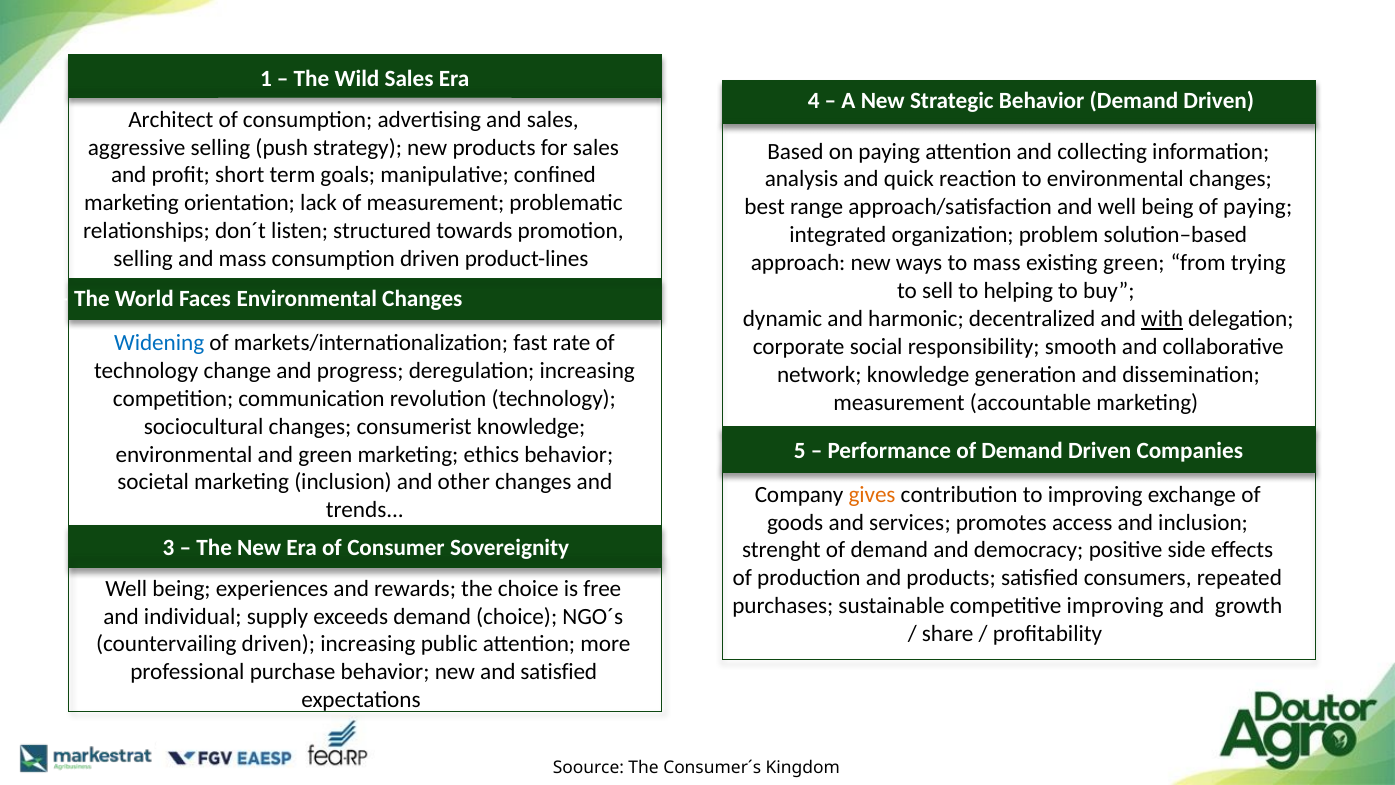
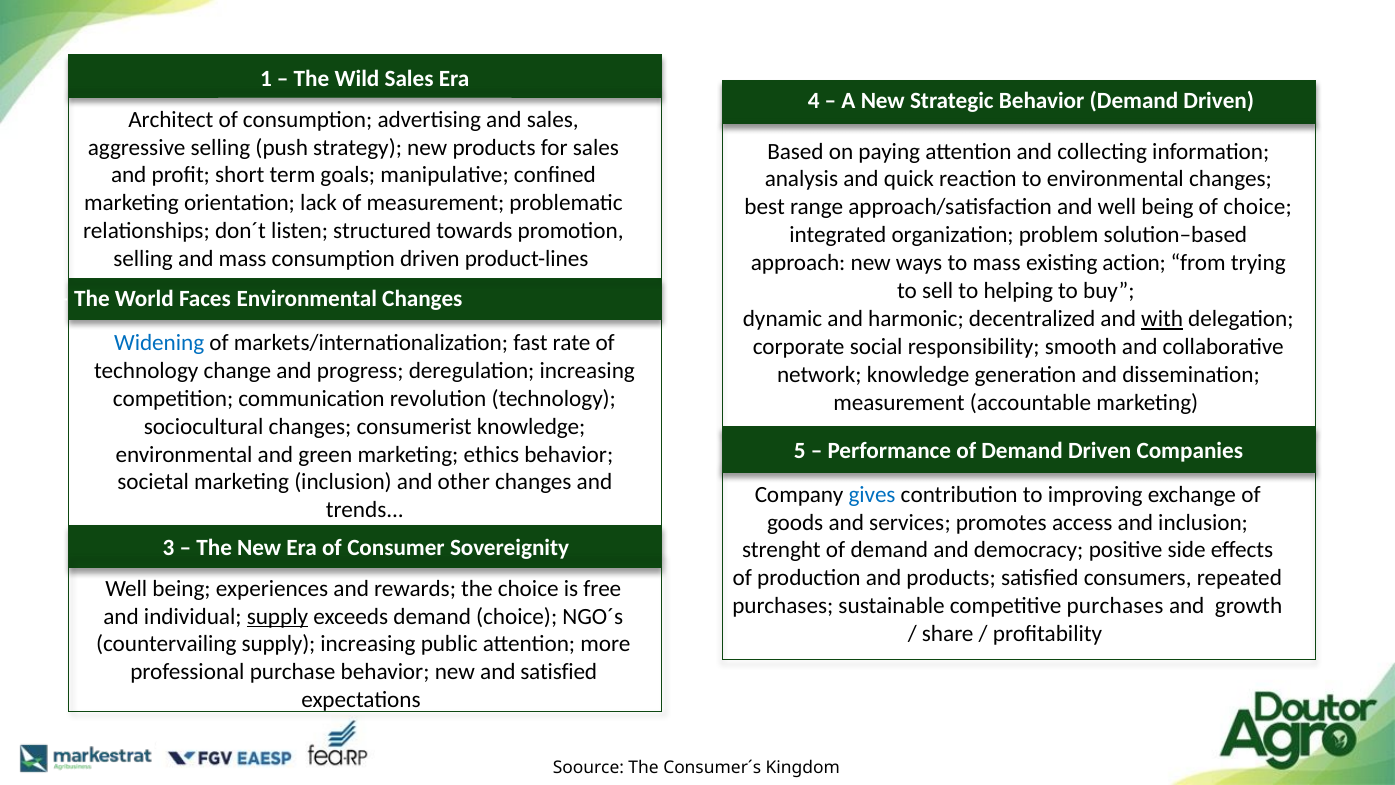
of paying: paying -> choice
existing green: green -> action
gives colour: orange -> blue
competitive improving: improving -> purchases
supply at (277, 616) underline: none -> present
countervailing driven: driven -> supply
